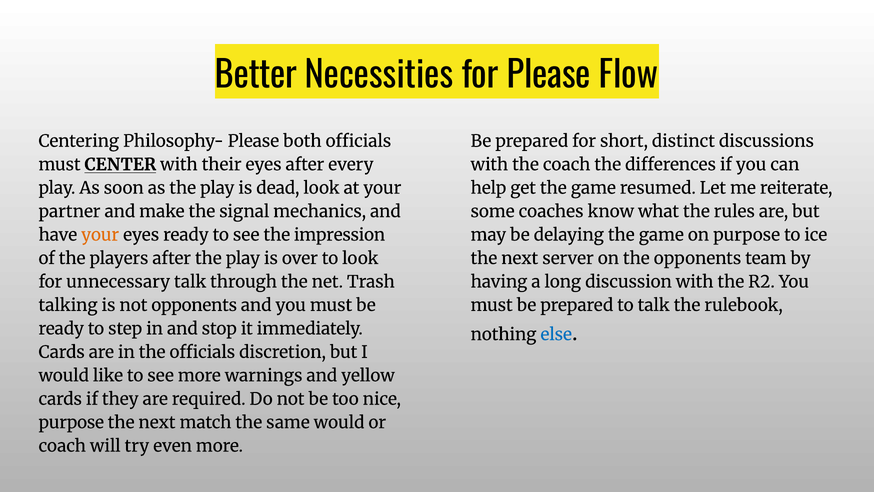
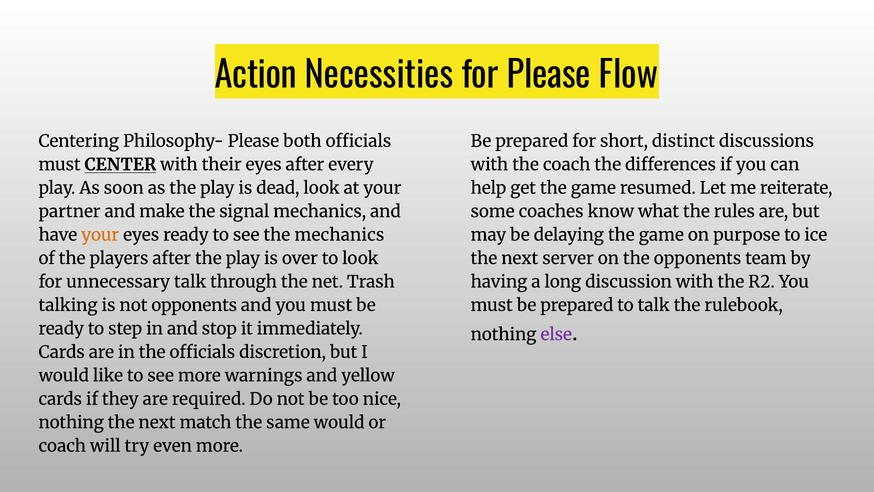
Better: Better -> Action
the impression: impression -> mechanics
else colour: blue -> purple
purpose at (71, 422): purpose -> nothing
